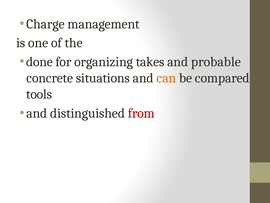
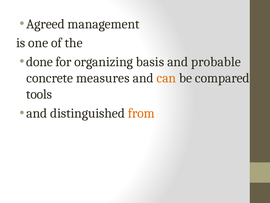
Charge: Charge -> Agreed
takes: takes -> basis
situations: situations -> measures
from colour: red -> orange
